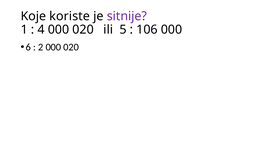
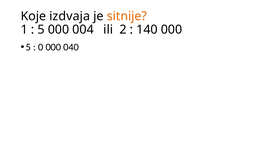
koriste: koriste -> izdvaja
sitnije colour: purple -> orange
4 at (41, 29): 4 -> 5
020 at (83, 29): 020 -> 004
5: 5 -> 2
106: 106 -> 140
6 at (28, 47): 6 -> 5
2: 2 -> 0
020 at (71, 47): 020 -> 040
